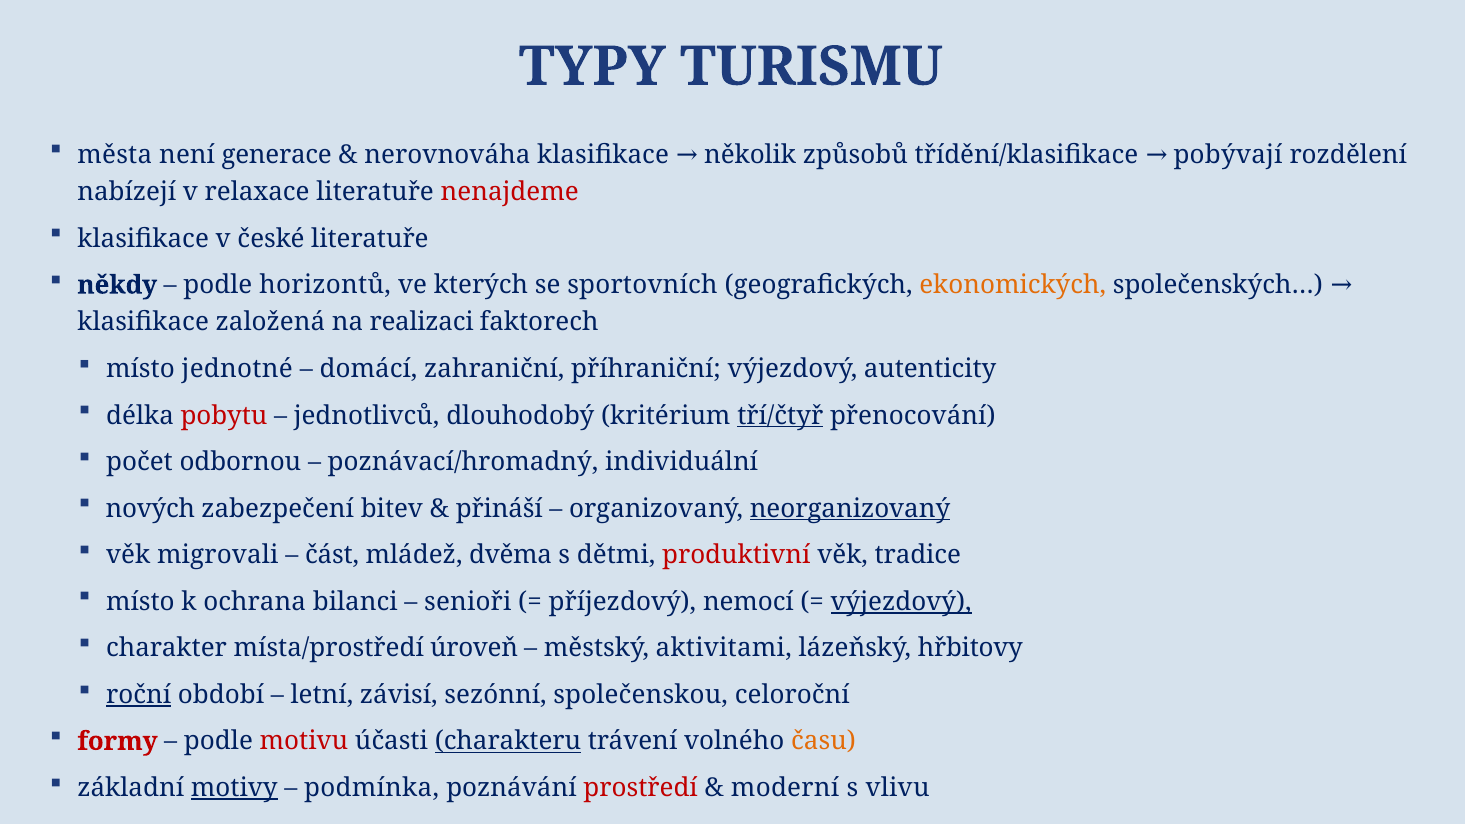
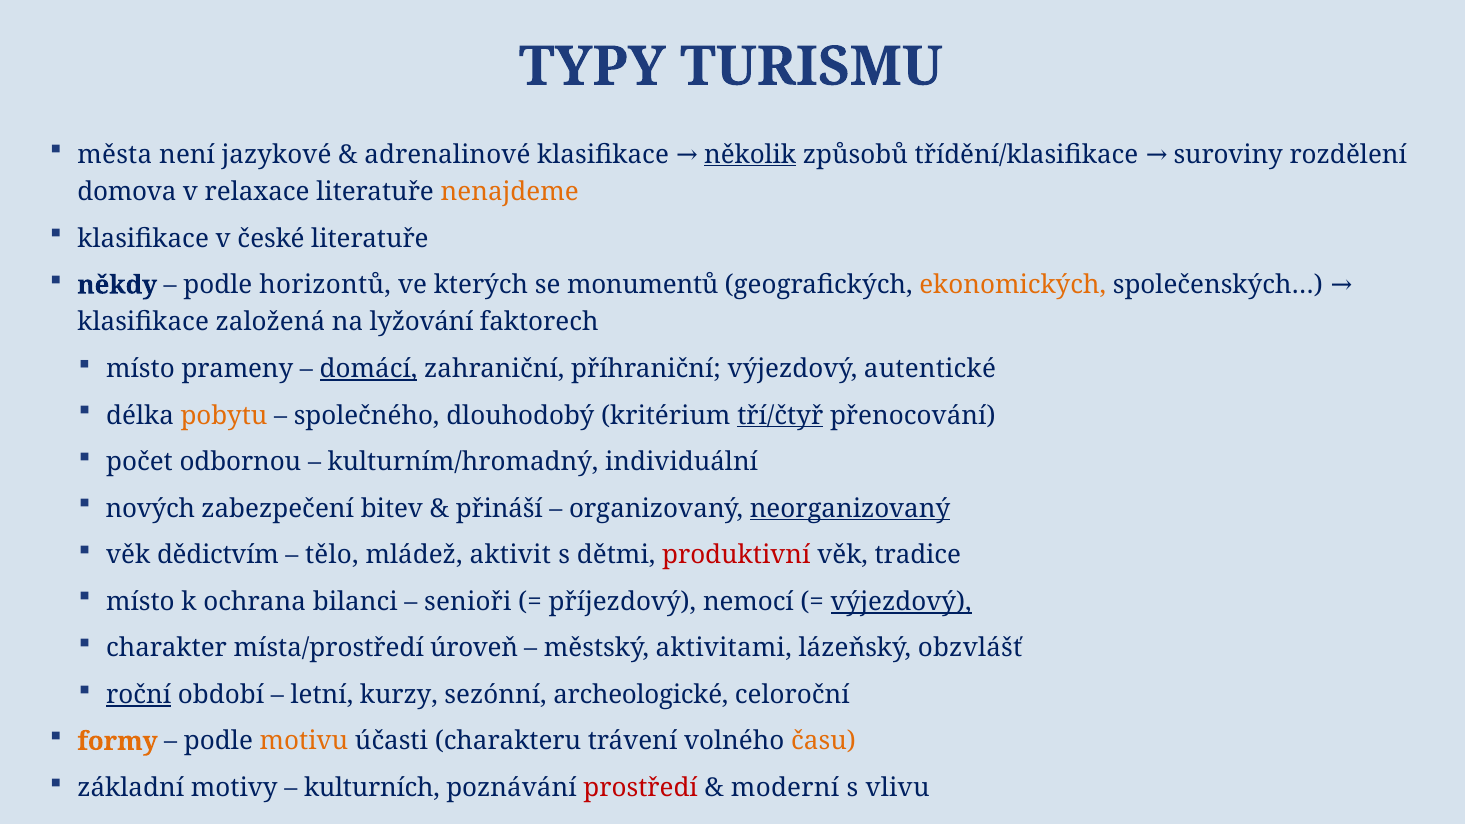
generace: generace -> jazykové
nerovnováha: nerovnováha -> adrenalinové
několik underline: none -> present
pobývají: pobývají -> suroviny
nabízejí: nabízejí -> domova
nenajdeme colour: red -> orange
sportovních: sportovních -> monumentů
realizaci: realizaci -> lyžování
jednotné: jednotné -> prameny
domácí underline: none -> present
autenticity: autenticity -> autentické
pobytu colour: red -> orange
jednotlivců: jednotlivců -> společného
poznávací/hromadný: poznávací/hromadný -> kulturním/hromadný
migrovali: migrovali -> dědictvím
část: část -> tělo
dvěma: dvěma -> aktivit
hřbitovy: hřbitovy -> obzvlášť
závisí: závisí -> kurzy
společenskou: společenskou -> archeologické
formy colour: red -> orange
motivu colour: red -> orange
charakteru underline: present -> none
motivy underline: present -> none
podmínka: podmínka -> kulturních
